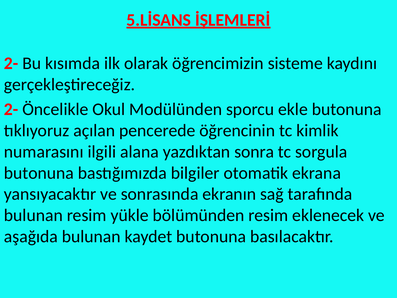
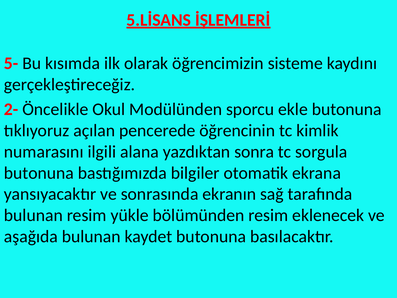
2- at (11, 63): 2- -> 5-
